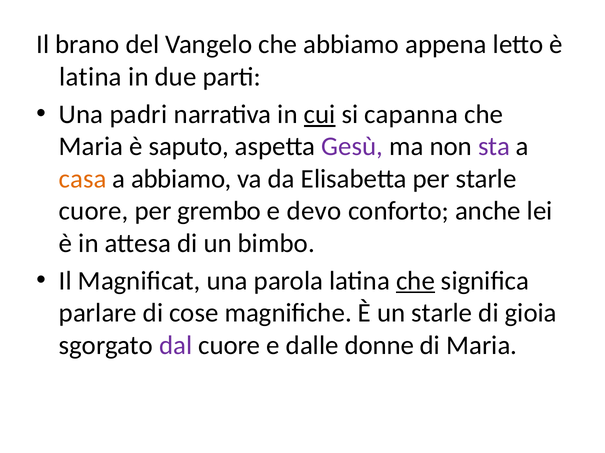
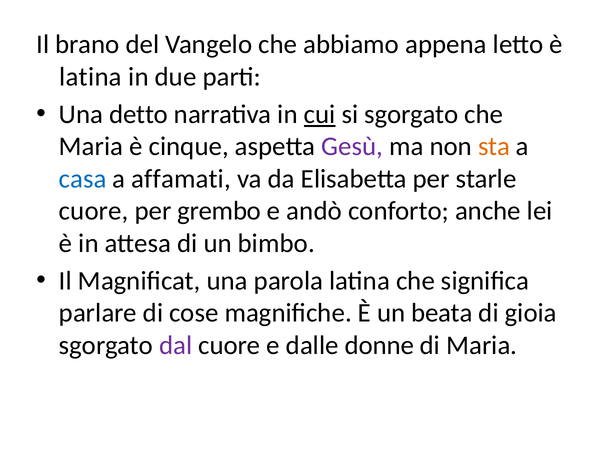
padri: padri -> detto
si capanna: capanna -> sgorgato
saputo: saputo -> cinque
sta colour: purple -> orange
casa colour: orange -> blue
a abbiamo: abbiamo -> affamati
devo: devo -> andò
che at (415, 281) underline: present -> none
un starle: starle -> beata
